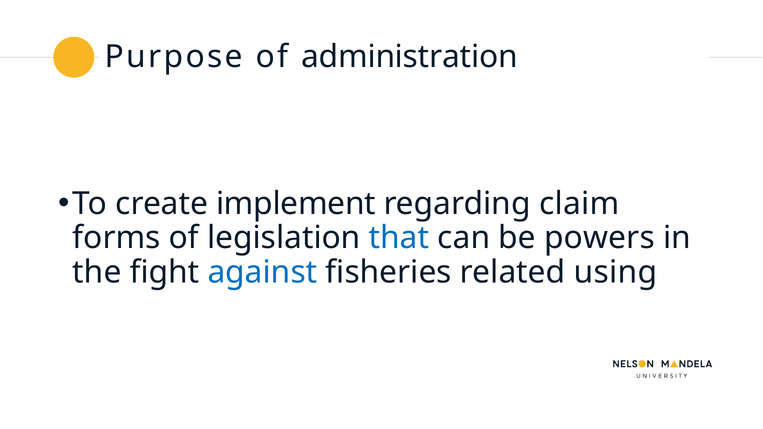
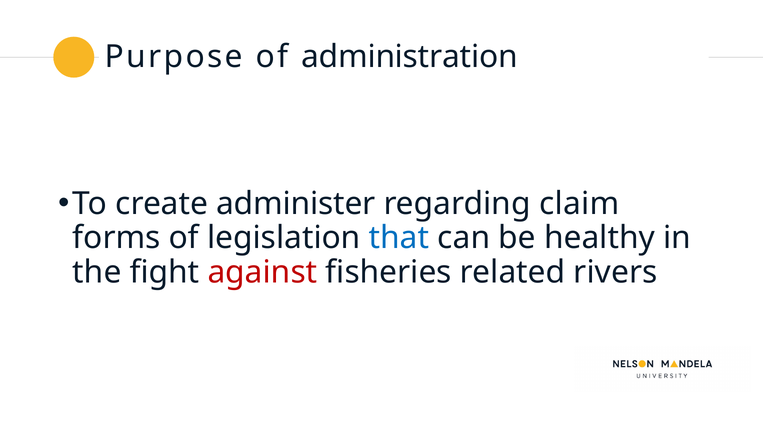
implement: implement -> administer
powers: powers -> healthy
against colour: blue -> red
using: using -> rivers
